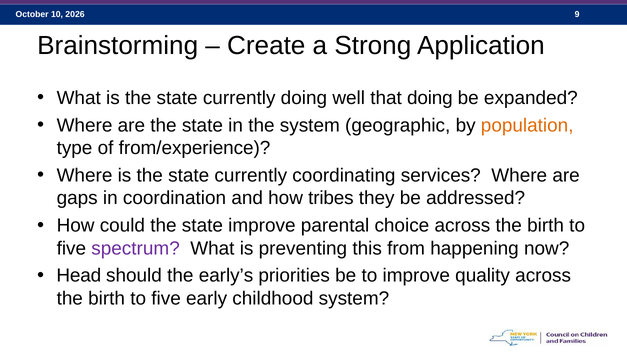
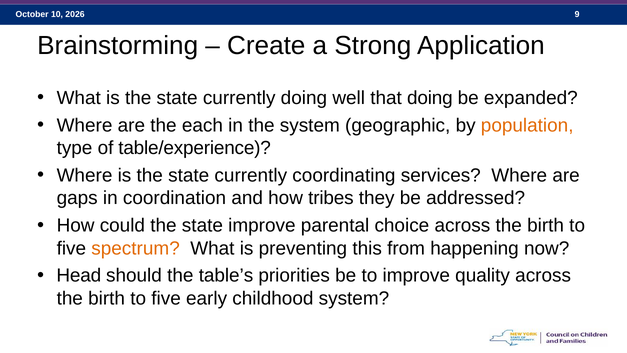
are the state: state -> each
from/experience: from/experience -> table/experience
spectrum colour: purple -> orange
early’s: early’s -> table’s
